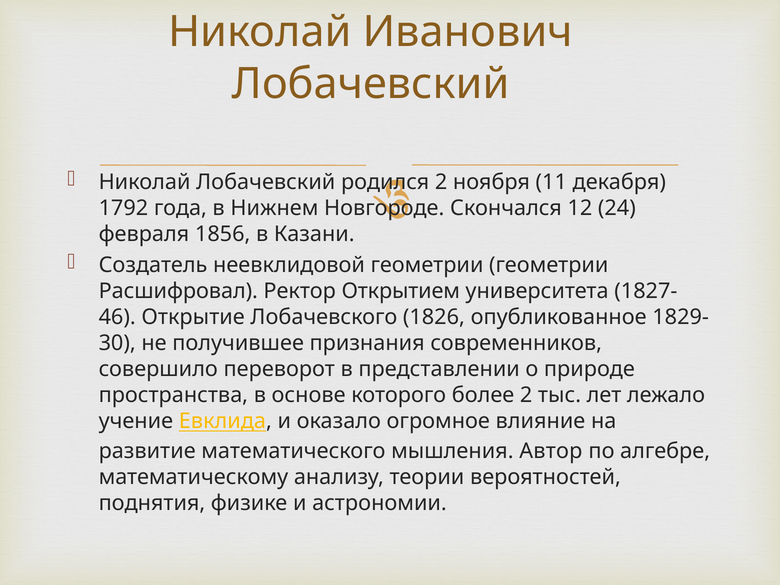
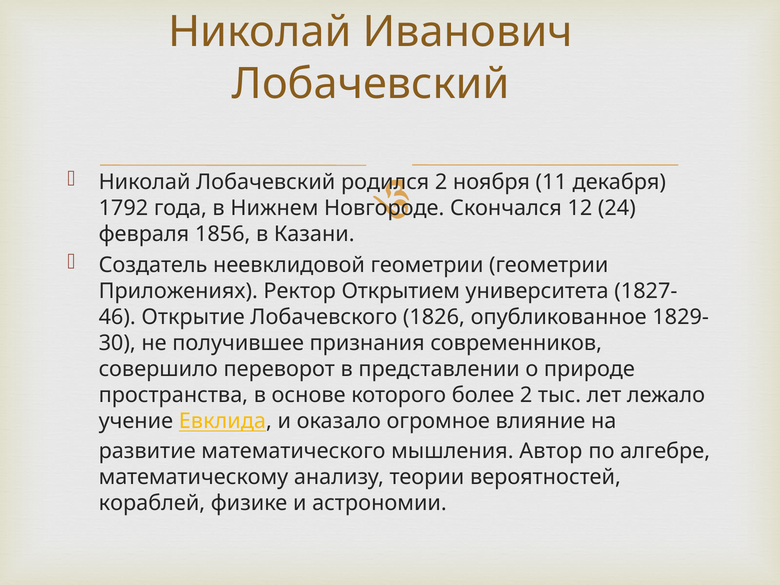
Расшифровал: Расшифровал -> Приложениях
поднятия: поднятия -> кораблей
